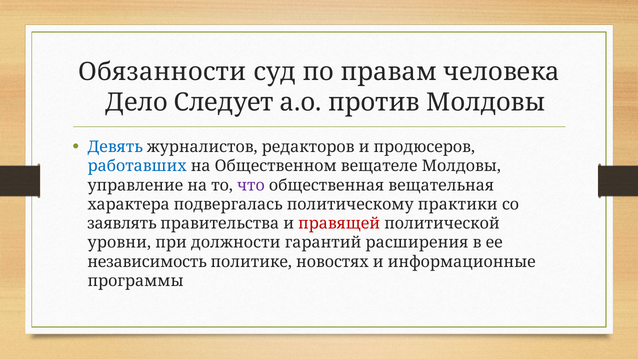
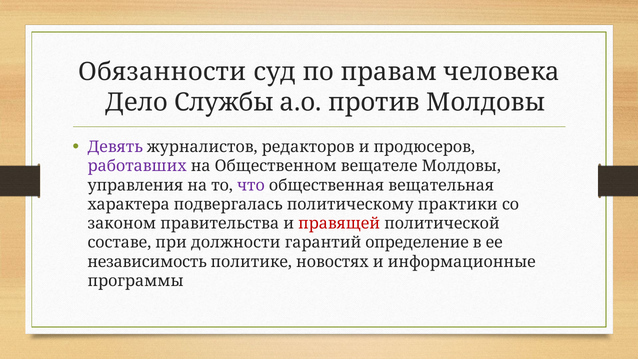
Следует: Следует -> Службы
Девять colour: blue -> purple
работавших colour: blue -> purple
управление: управление -> управления
заявлять: заявлять -> законом
уровни: уровни -> составе
расширения: расширения -> определение
